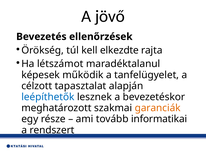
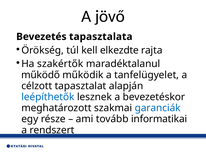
ellenőrzések: ellenőrzések -> tapasztalata
létszámot: létszámot -> szakértők
képesek: képesek -> működő
garanciák colour: orange -> blue
